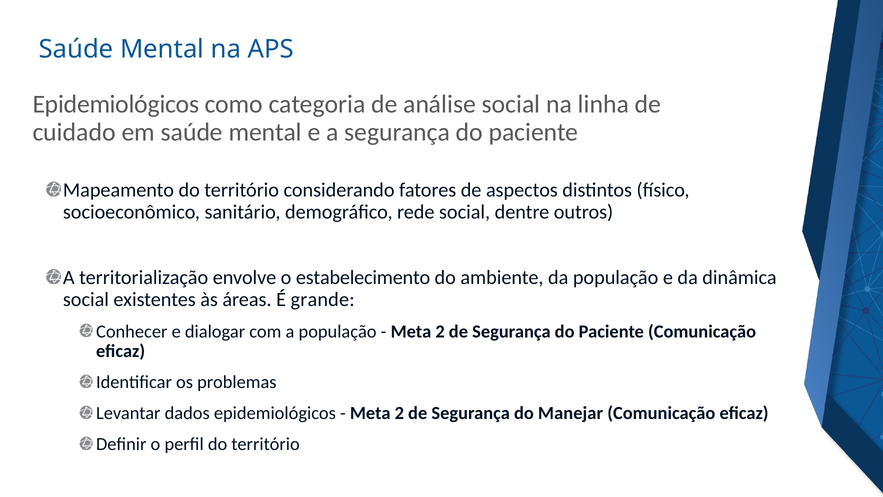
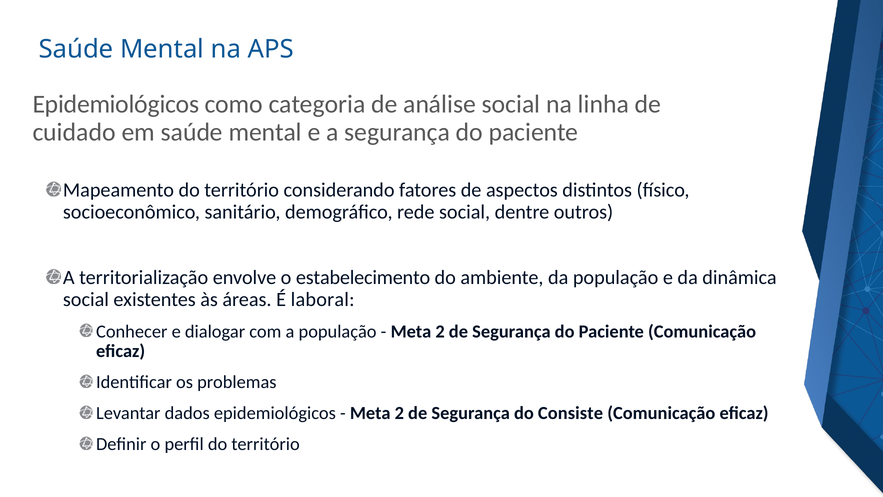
grande: grande -> laboral
Manejar: Manejar -> Consiste
